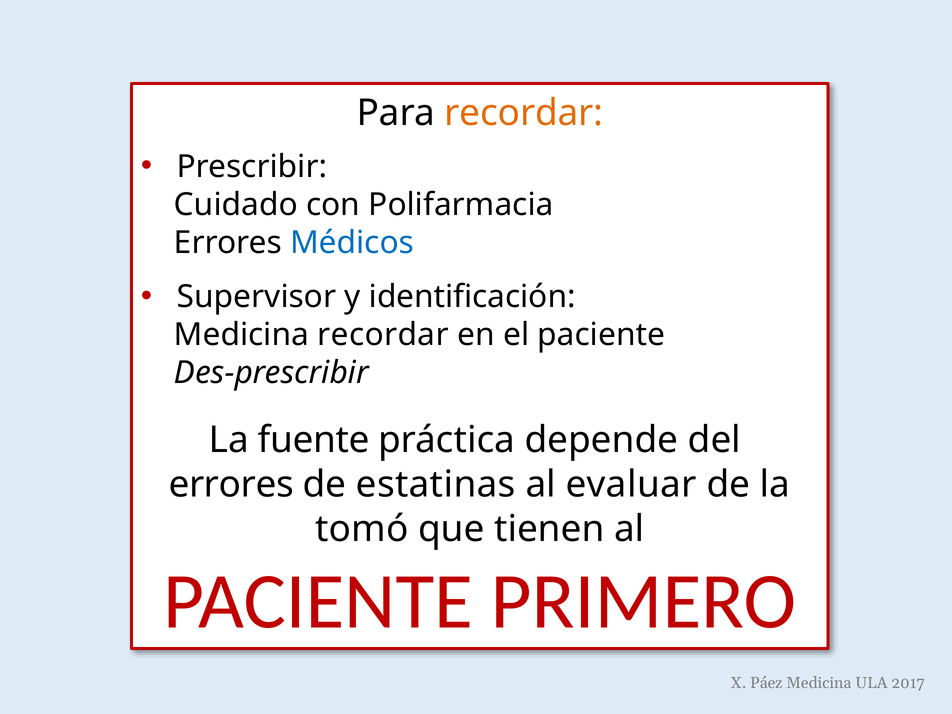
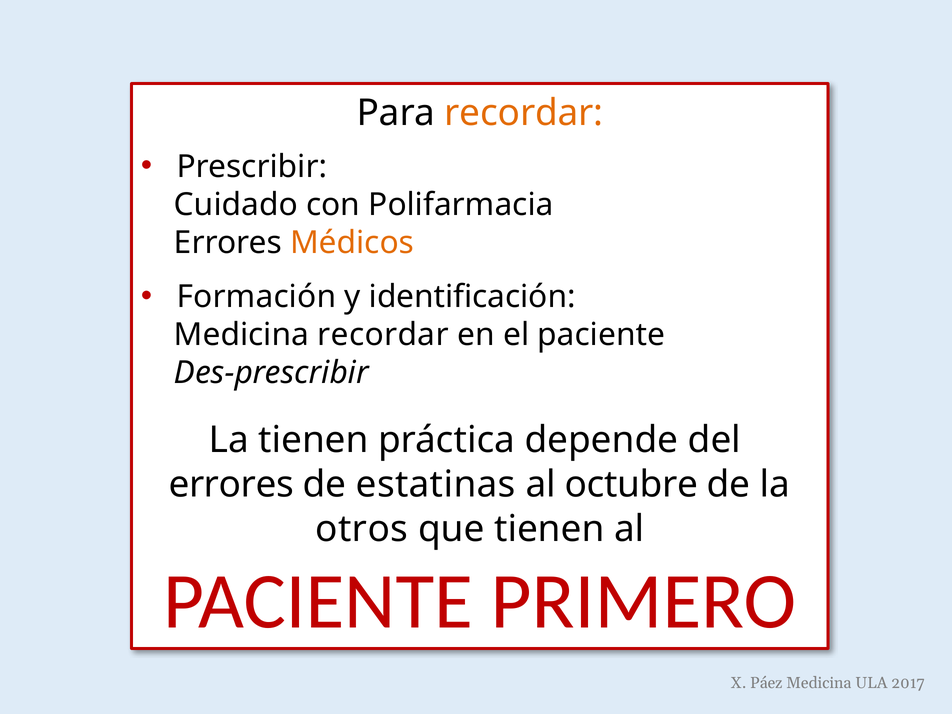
Médicos colour: blue -> orange
Supervisor: Supervisor -> Formación
La fuente: fuente -> tienen
evaluar: evaluar -> octubre
tomó: tomó -> otros
